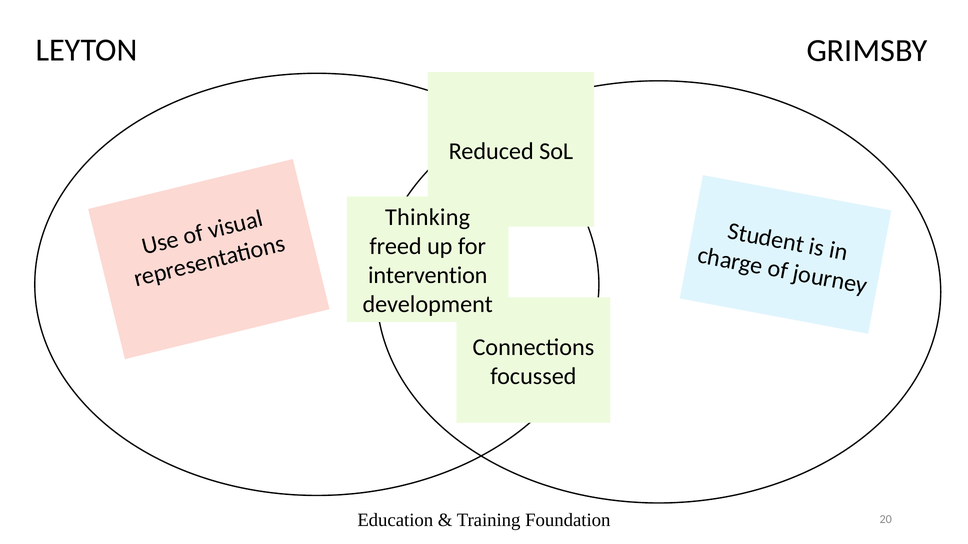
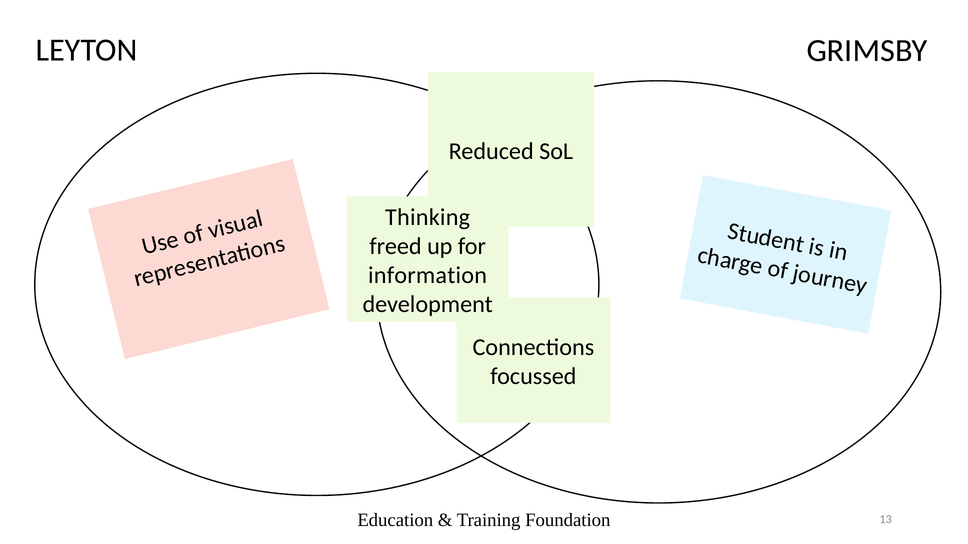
intervention: intervention -> information
20: 20 -> 13
